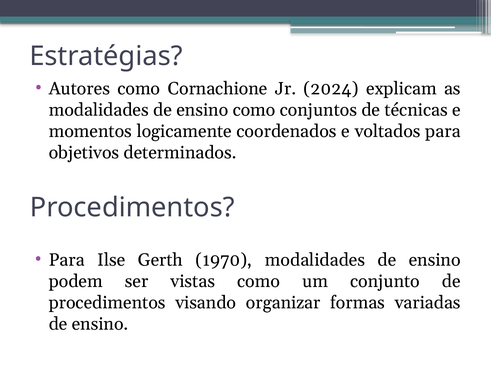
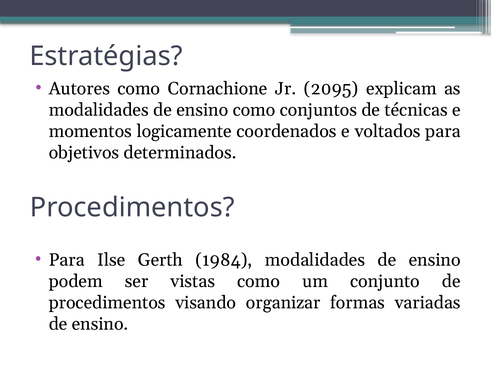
2024: 2024 -> 2095
1970: 1970 -> 1984
